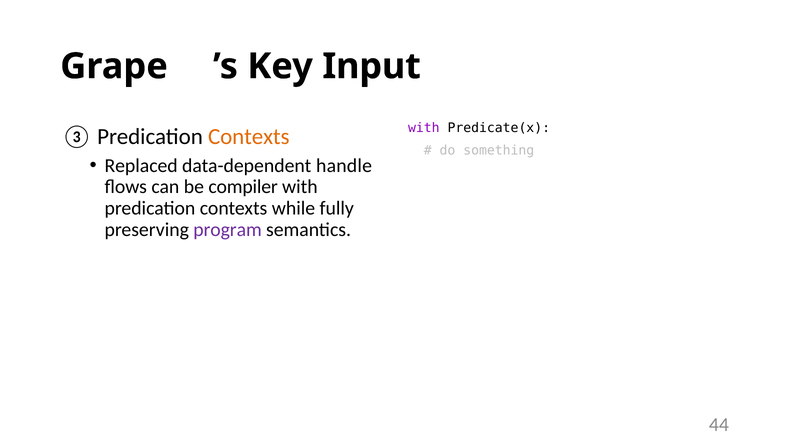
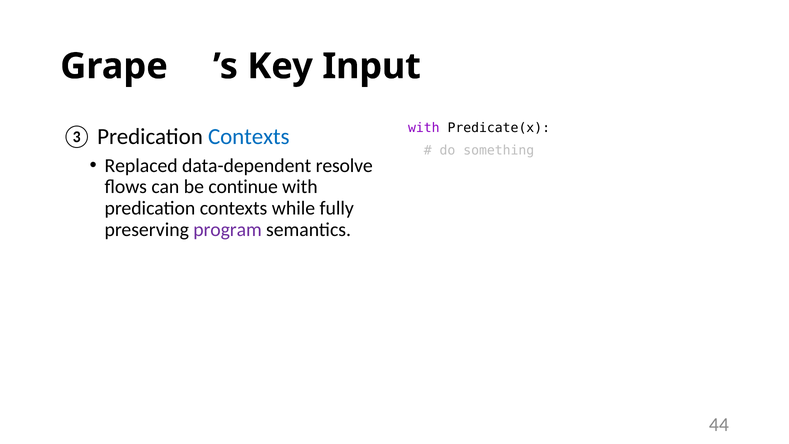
Contexts at (249, 136) colour: orange -> blue
handle: handle -> resolve
compiler: compiler -> continue
